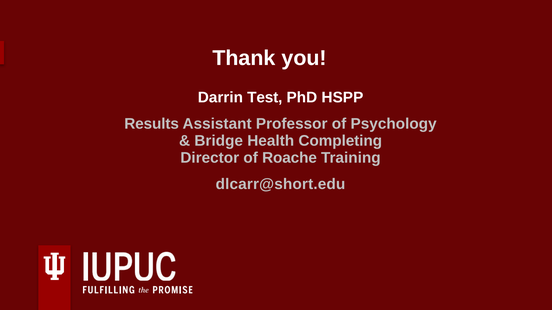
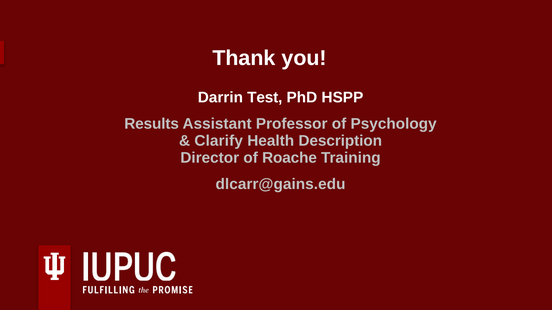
Bridge: Bridge -> Clarify
Completing: Completing -> Description
dlcarr@short.edu: dlcarr@short.edu -> dlcarr@gains.edu
